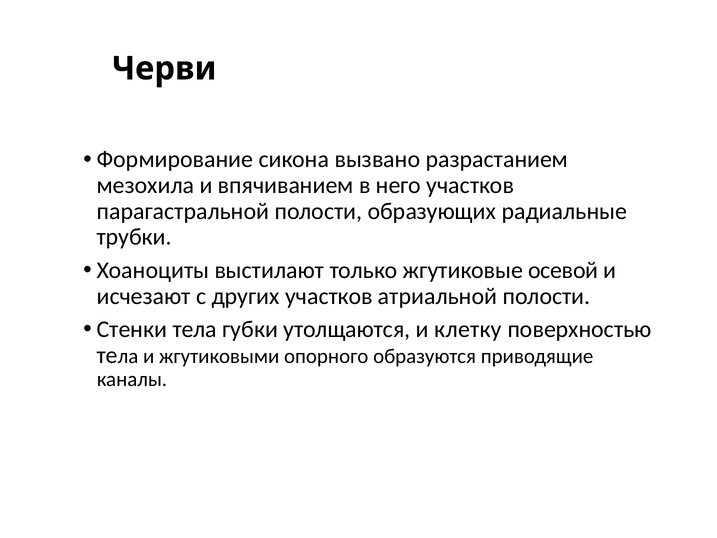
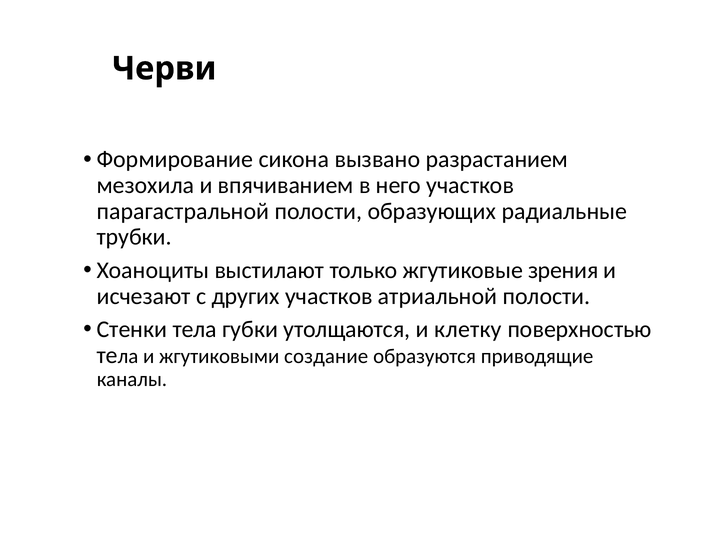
осевой: осевой -> зрения
опорного: опорного -> создание
